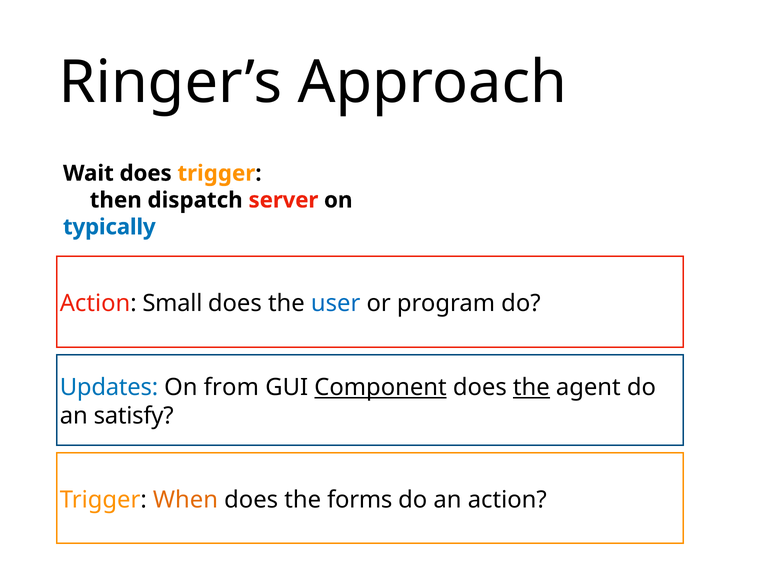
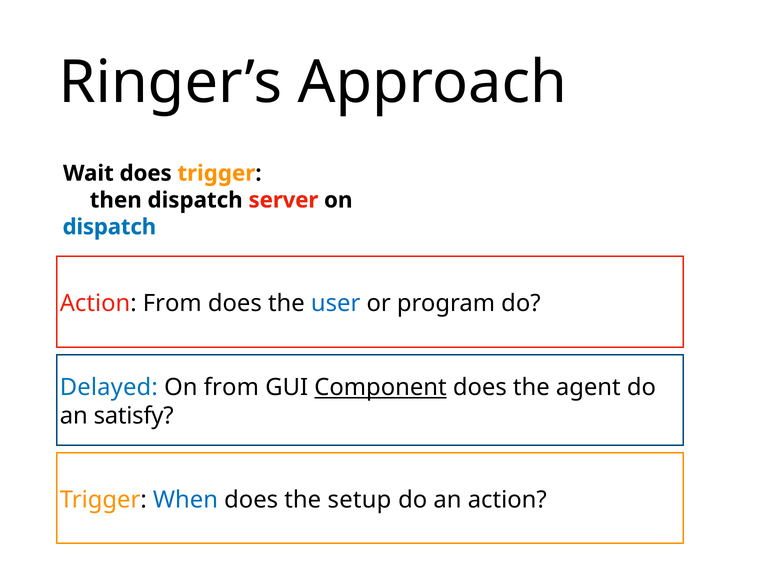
typically at (109, 227): typically -> dispatch
Action Small: Small -> From
Updates: Updates -> Delayed
the at (531, 387) underline: present -> none
When colour: orange -> blue
forms: forms -> setup
